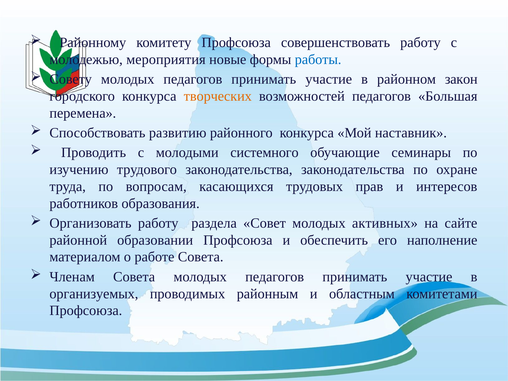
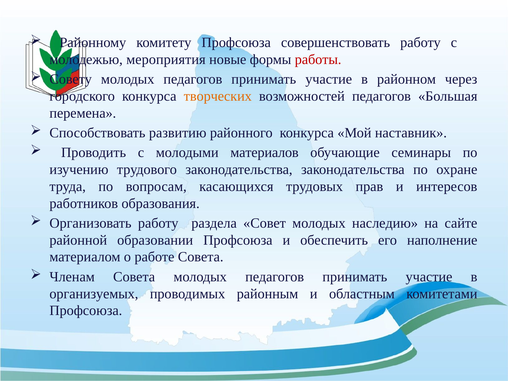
работы colour: blue -> red
закон: закон -> через
системного: системного -> материалов
активных: активных -> наследию
